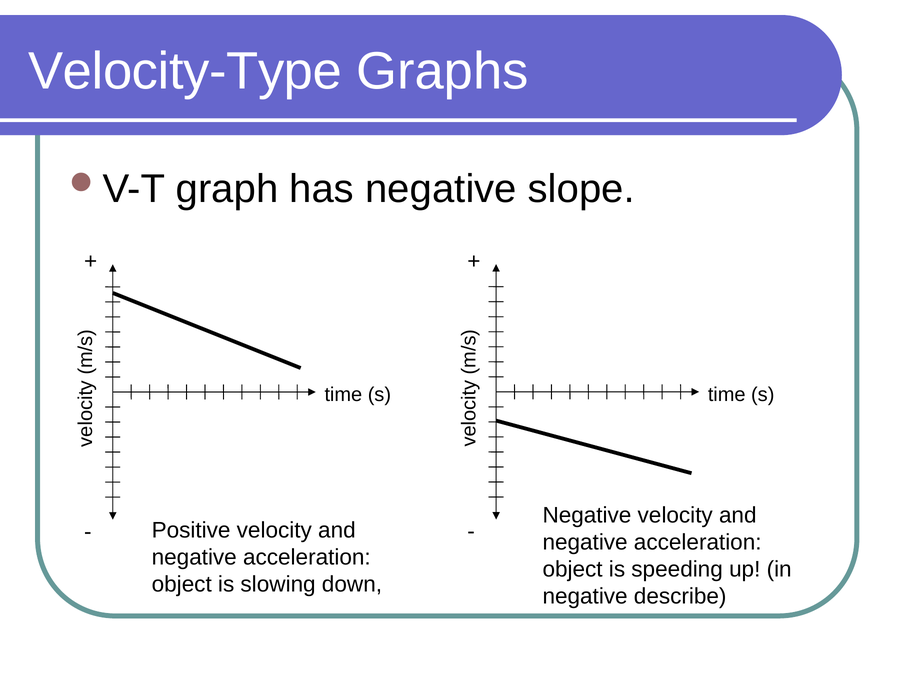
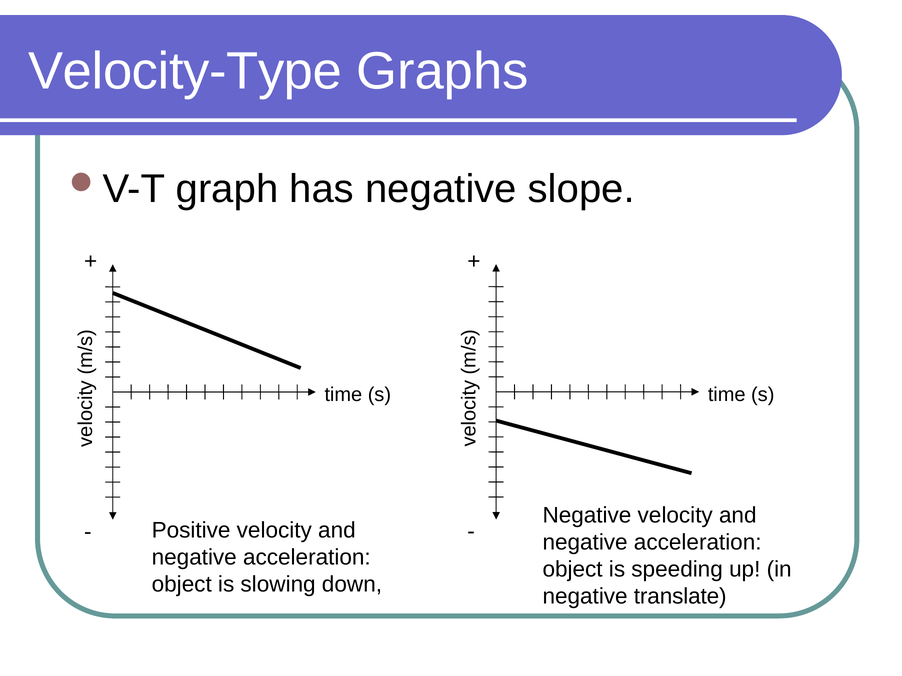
describe: describe -> translate
